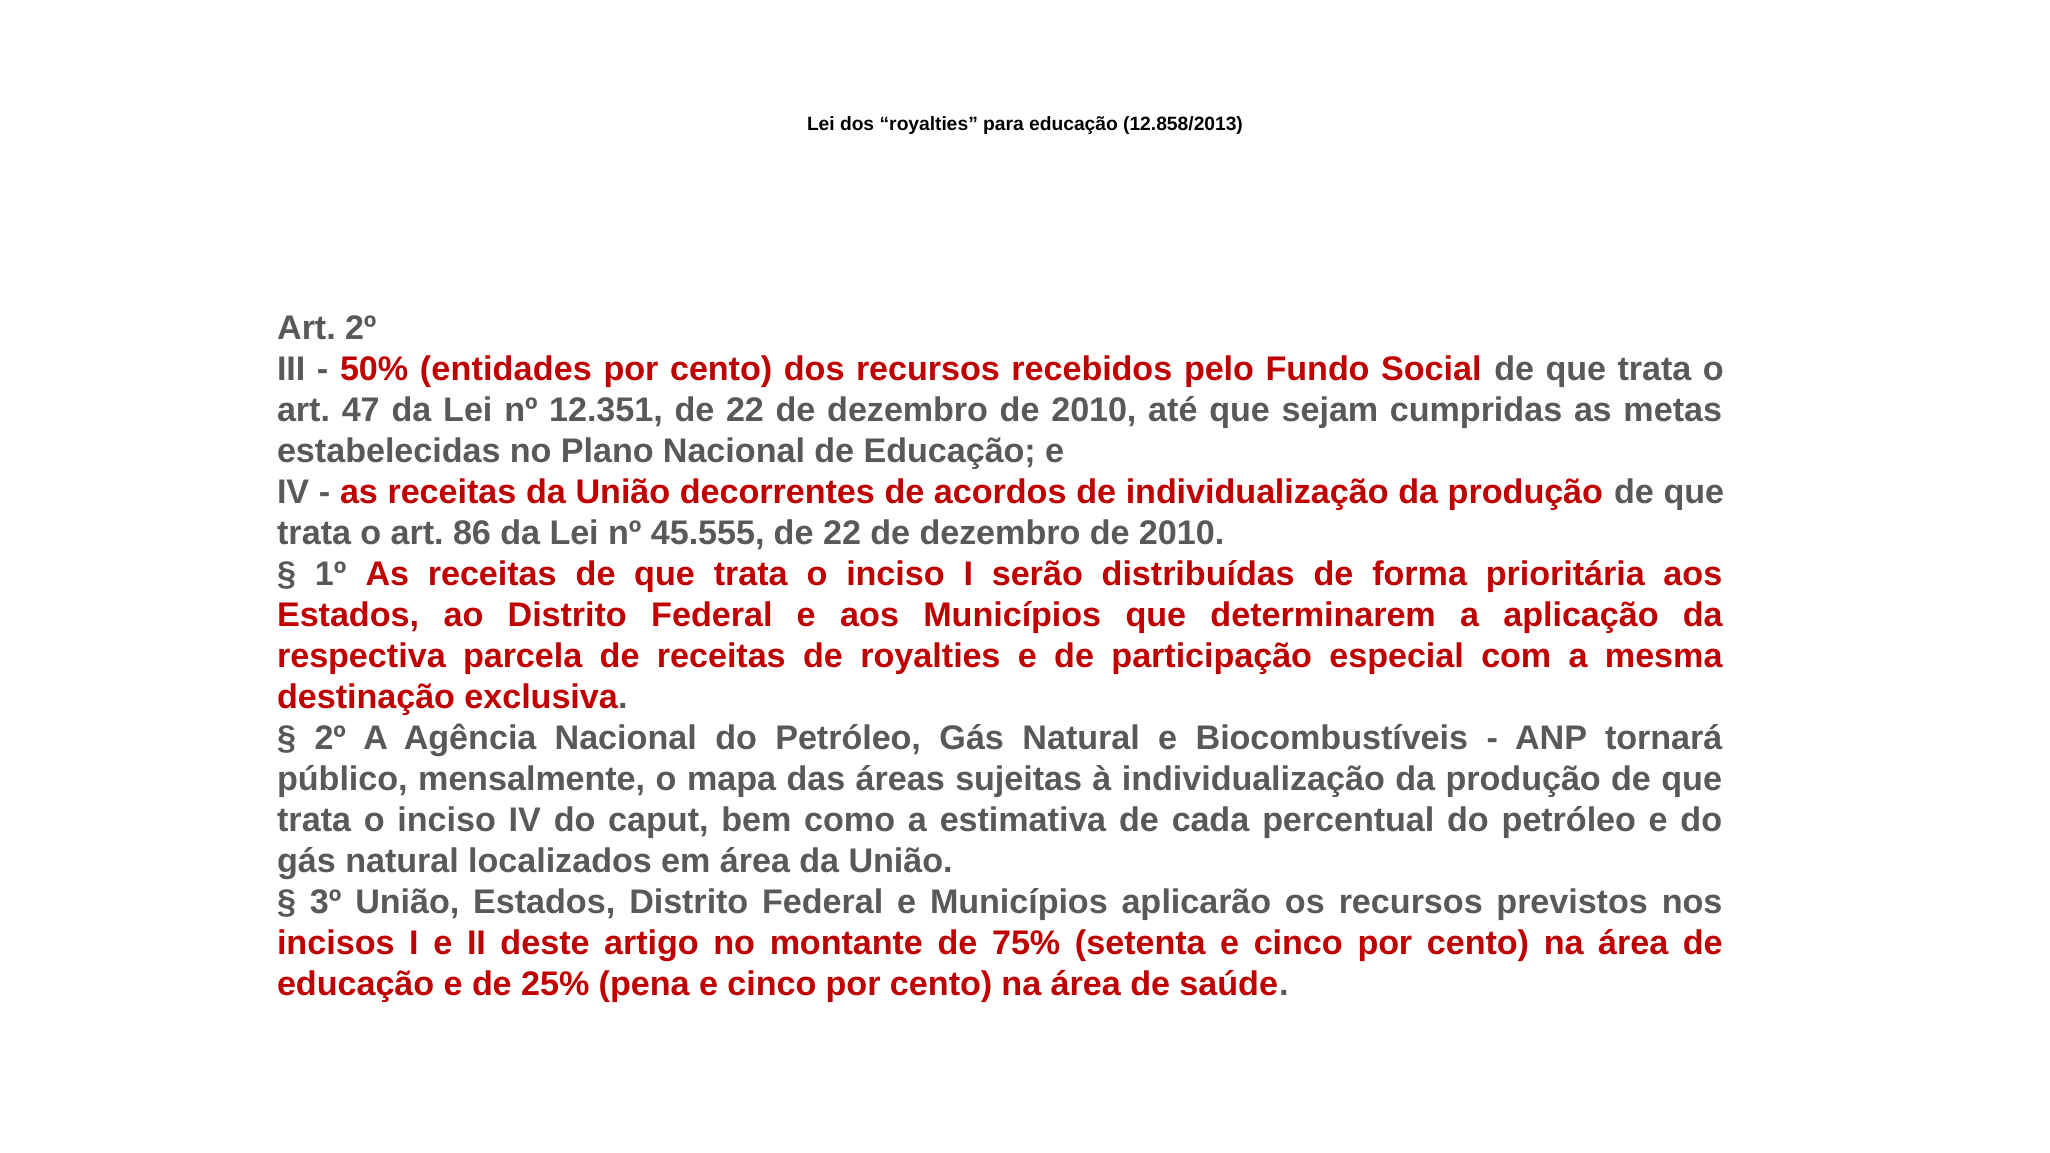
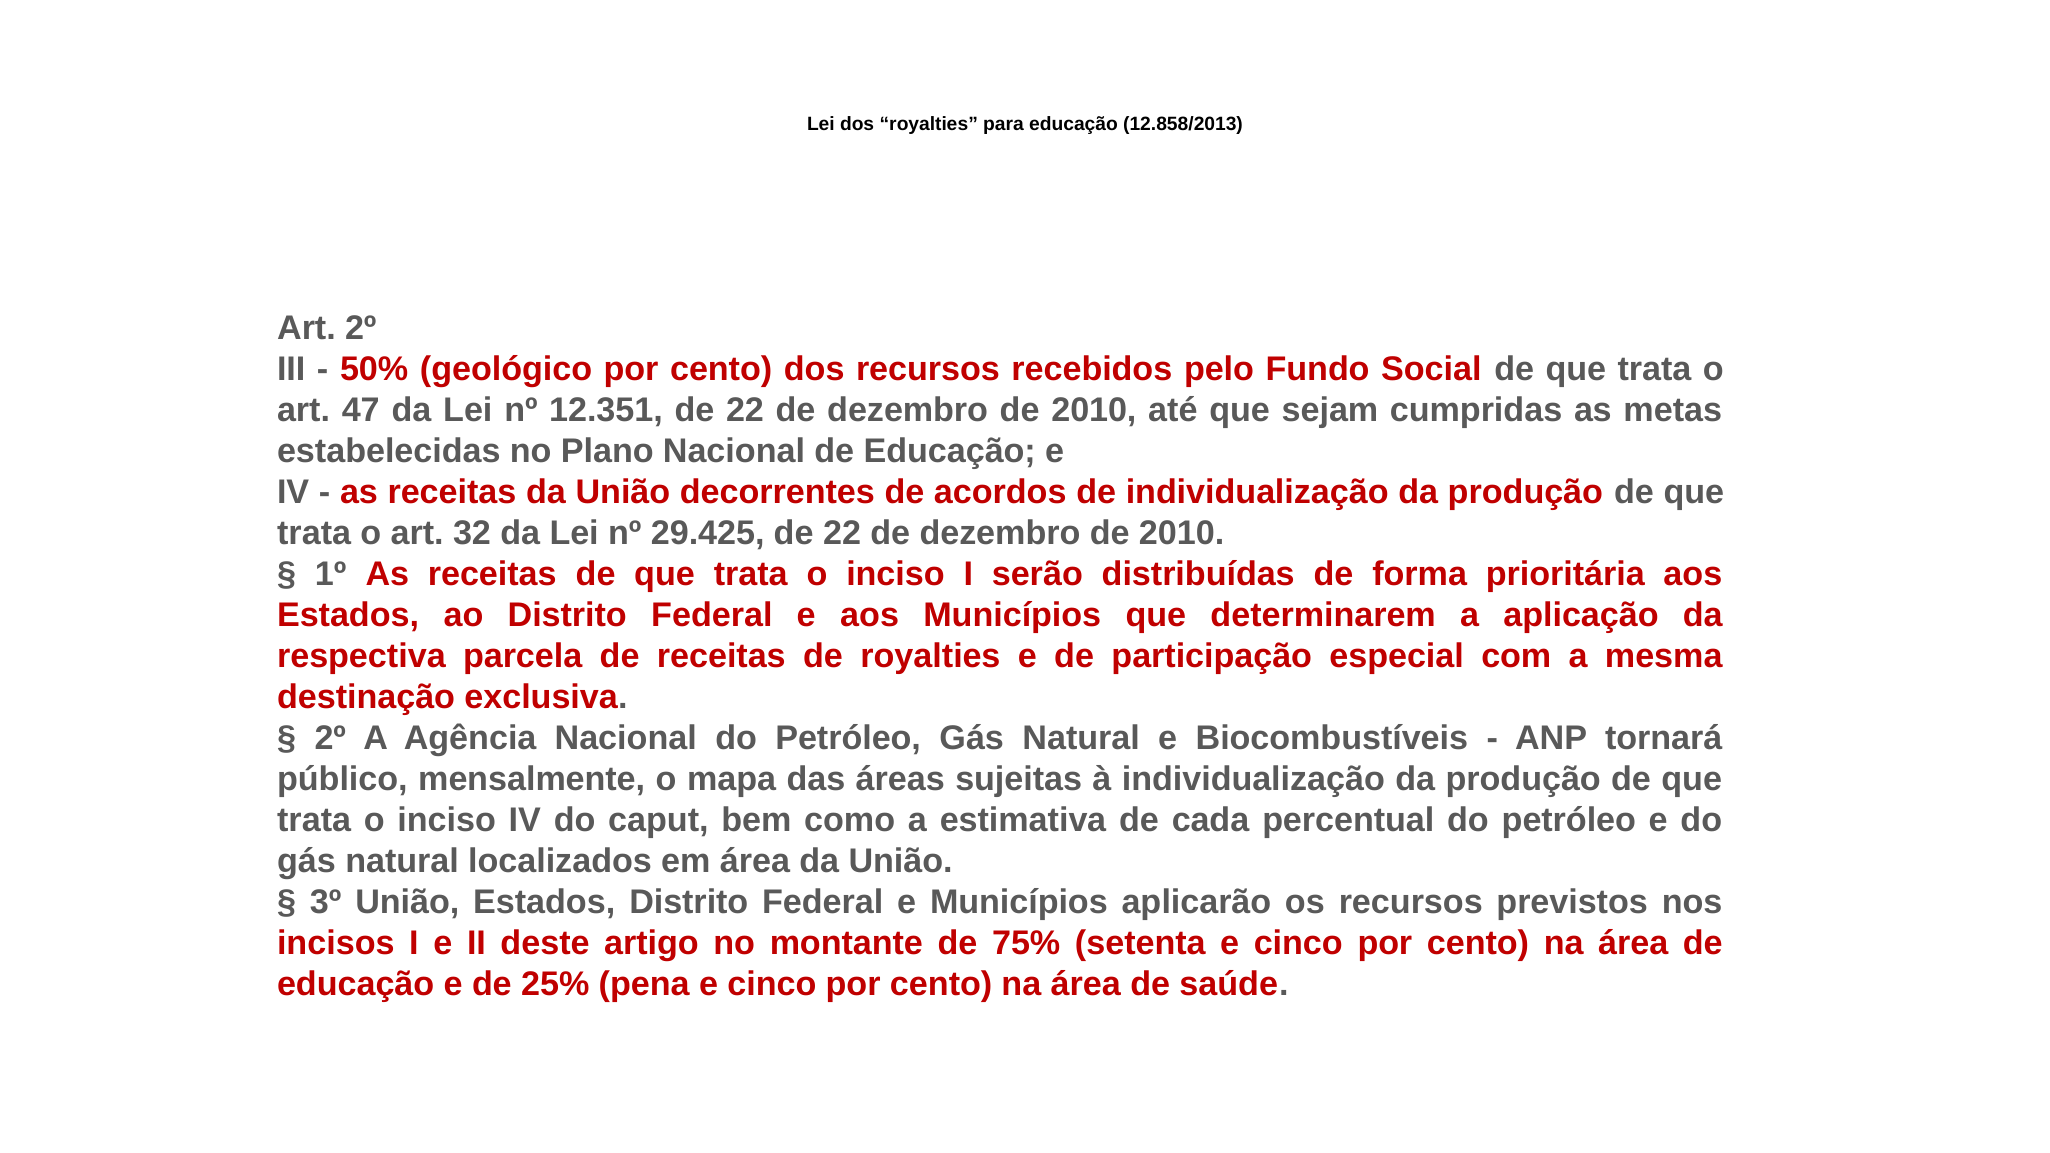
entidades: entidades -> geológico
86: 86 -> 32
45.555: 45.555 -> 29.425
